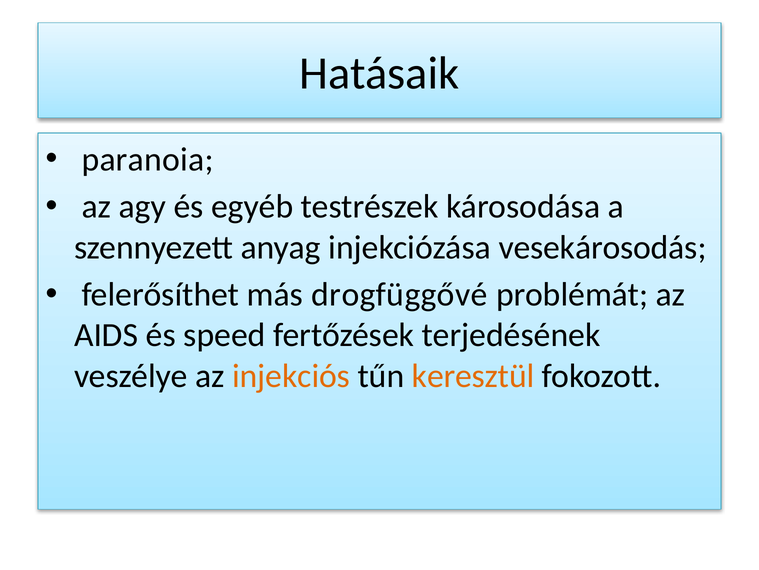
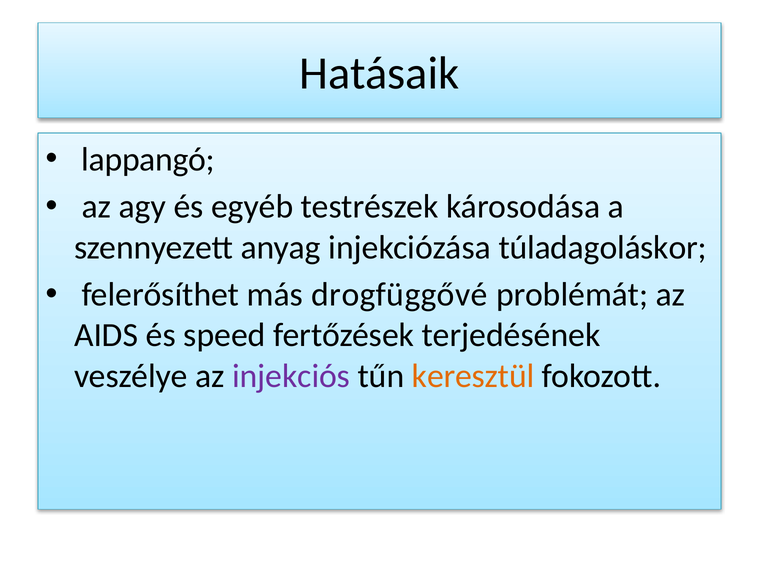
paranoia: paranoia -> lappangó
vesekárosodás: vesekárosodás -> túladagoláskor
injekciós colour: orange -> purple
